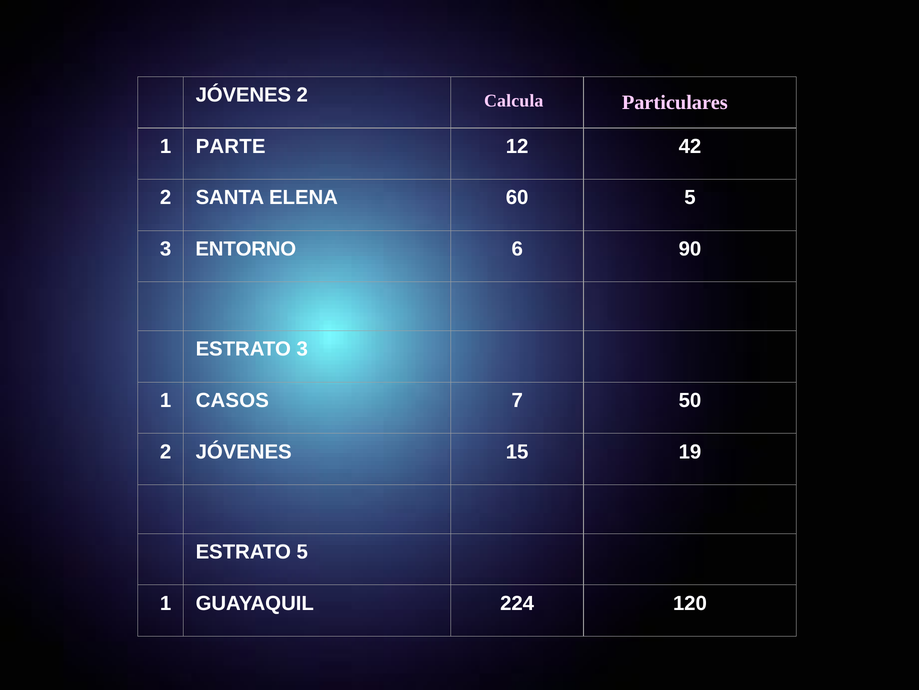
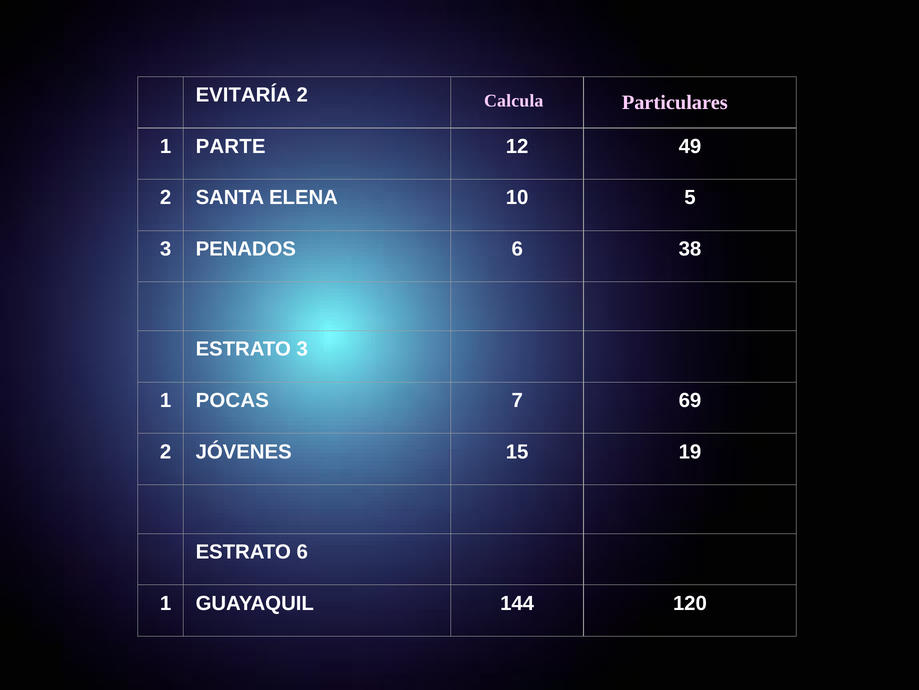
JÓVENES at (243, 95): JÓVENES -> EVITARÍA
42: 42 -> 49
60: 60 -> 10
ENTORNO: ENTORNO -> PENADOS
90: 90 -> 38
CASOS: CASOS -> POCAS
50: 50 -> 69
ESTRATO 5: 5 -> 6
224: 224 -> 144
